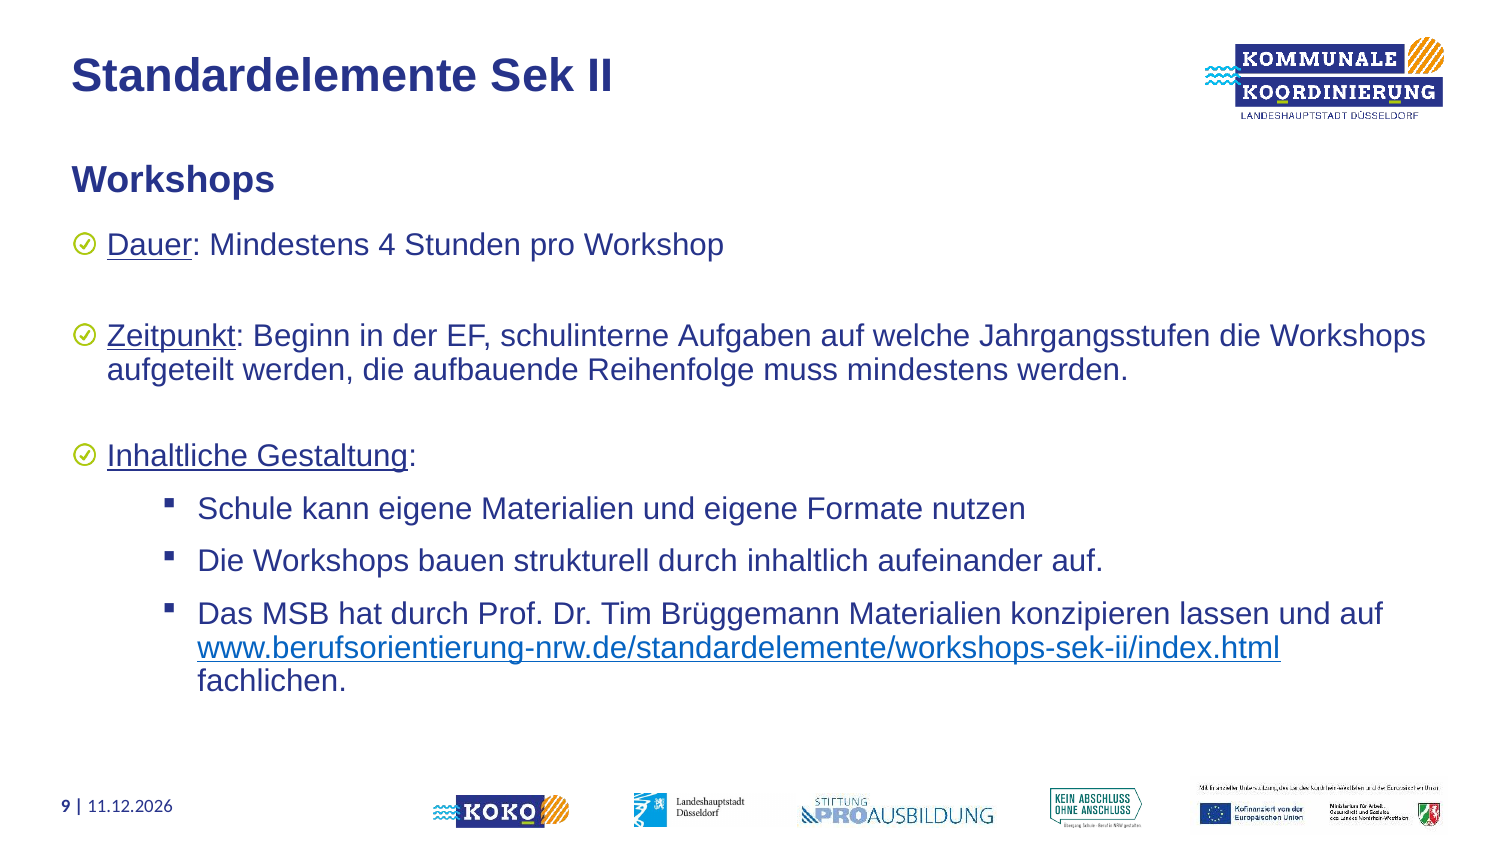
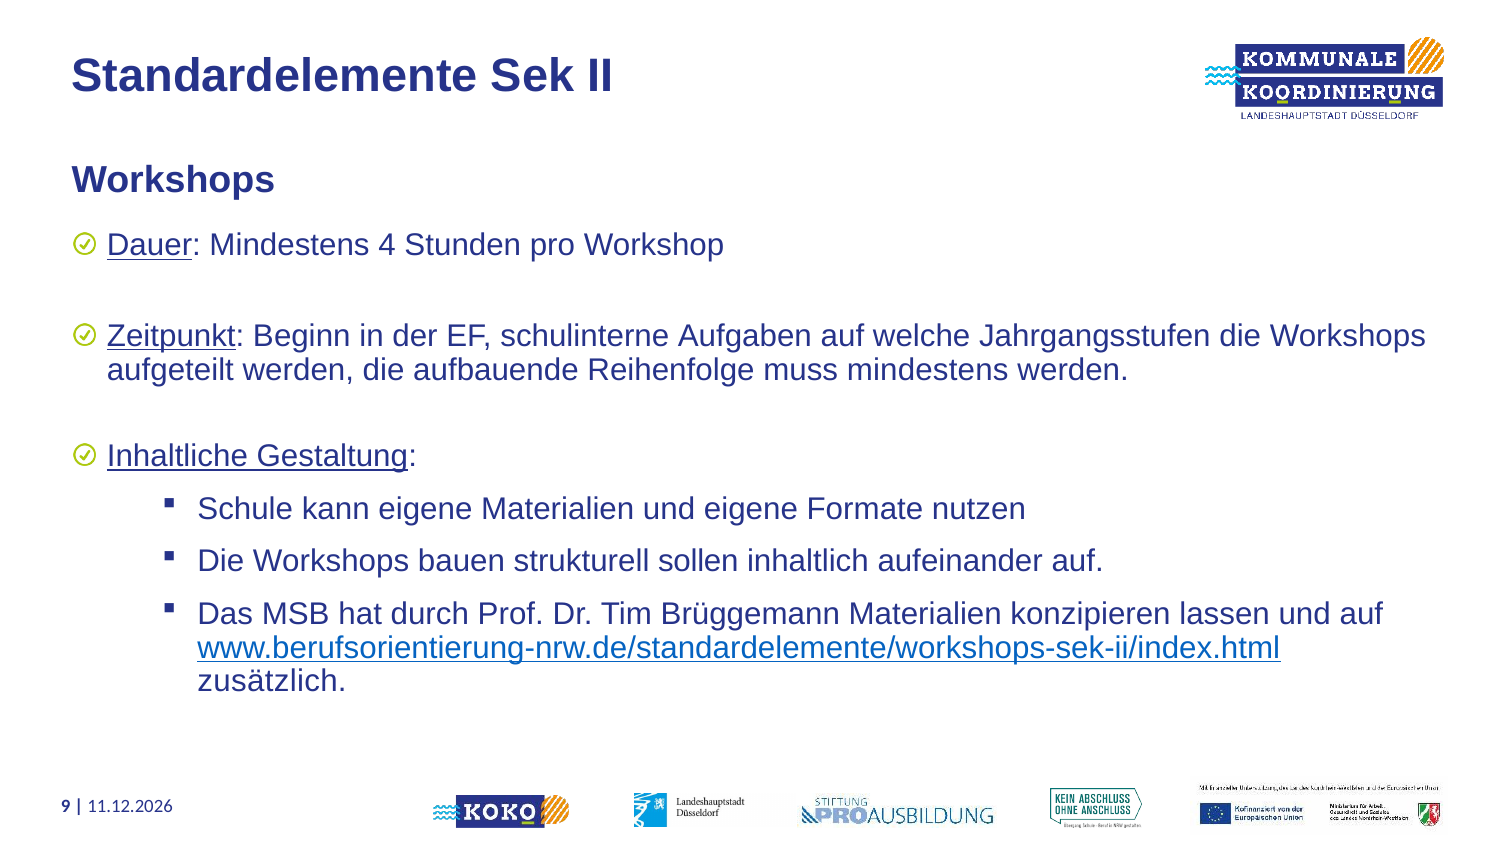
strukturell durch: durch -> sollen
fachlichen: fachlichen -> zusätzlich
